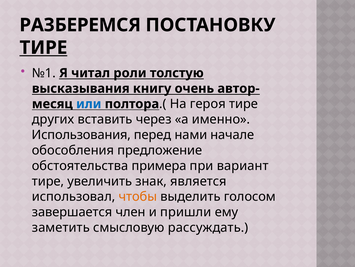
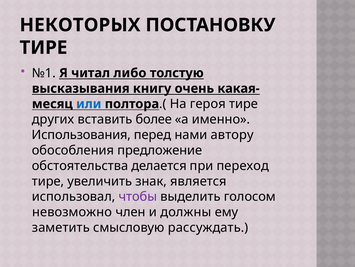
РАЗБЕРЕМСЯ: РАЗБЕРЕМСЯ -> НЕКОТОРЫХ
ТИРЕ at (43, 47) underline: present -> none
роли: роли -> либо
автор-: автор- -> какая-
через: через -> более
начале: начале -> автору
примера: примера -> делается
вариант: вариант -> переход
чтобы colour: orange -> purple
завершается: завершается -> невозможно
пришли: пришли -> должны
